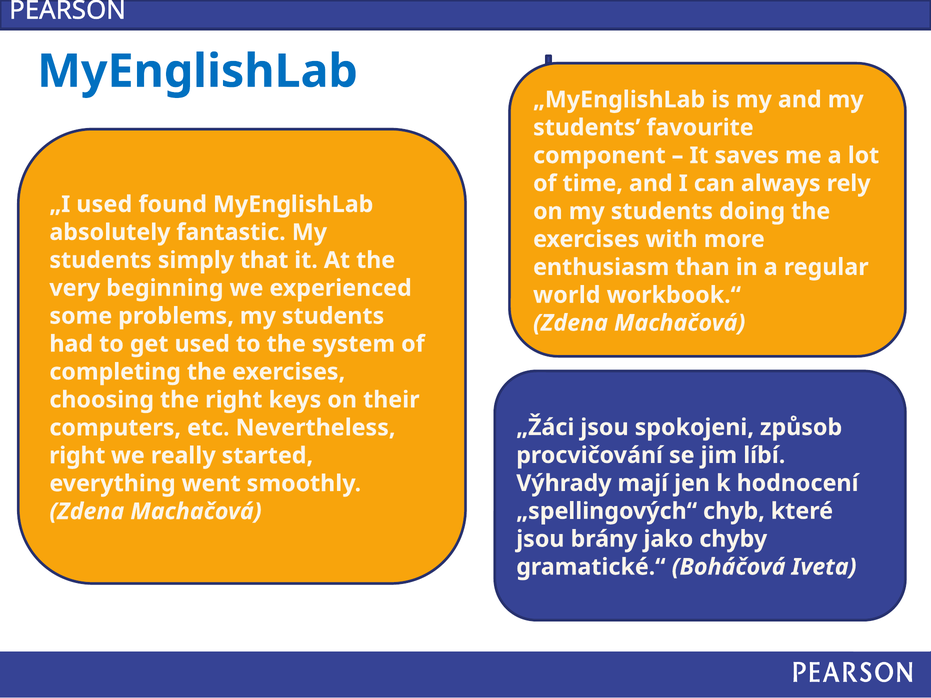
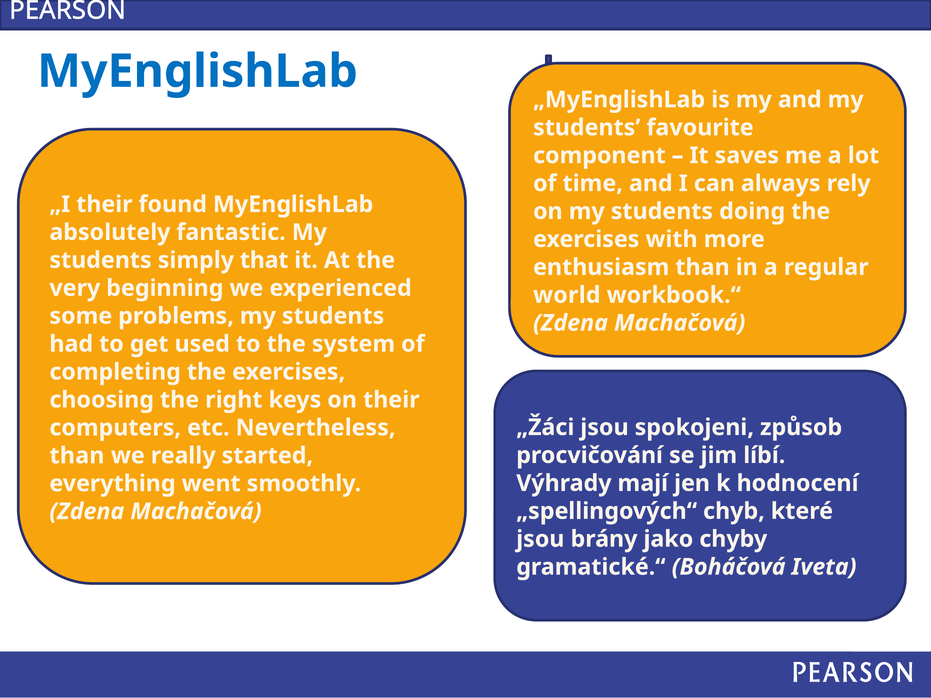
„I used: used -> their
right at (77, 456): right -> than
